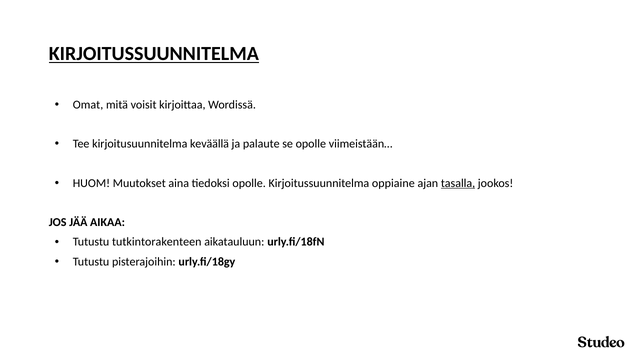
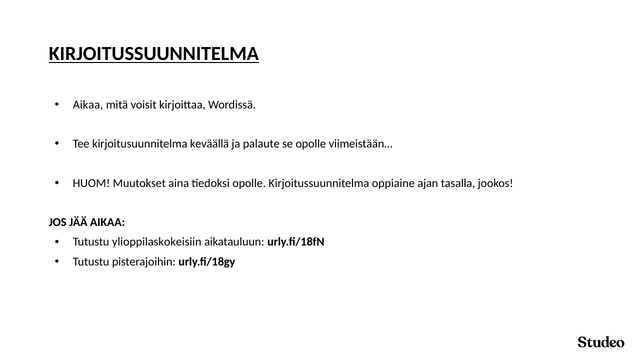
Omat at (88, 105): Omat -> Aikaa
tasalla underline: present -> none
tutkintorakenteen: tutkintorakenteen -> ylioppilaskokeisiin
